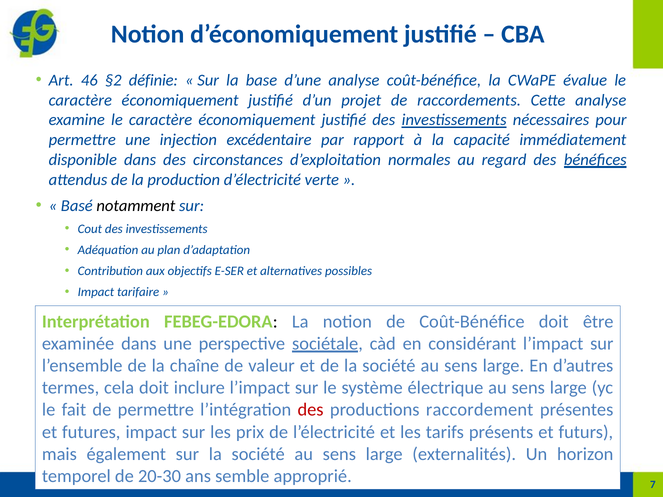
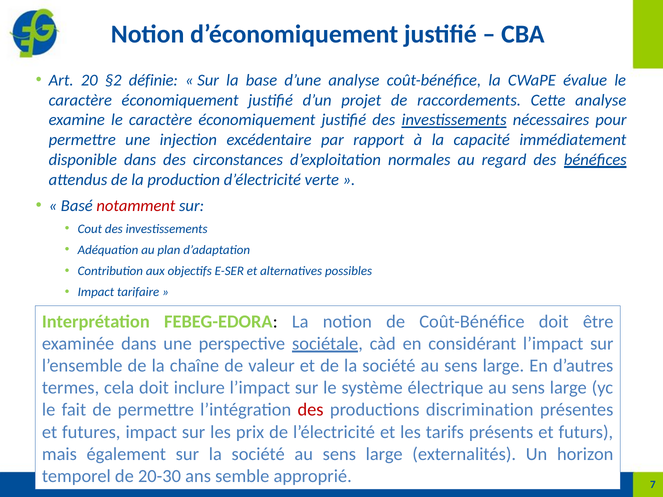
46: 46 -> 20
notamment colour: black -> red
raccordement: raccordement -> discrimination
